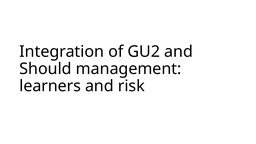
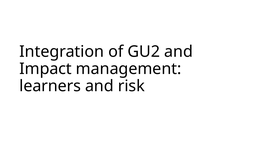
Should: Should -> Impact
